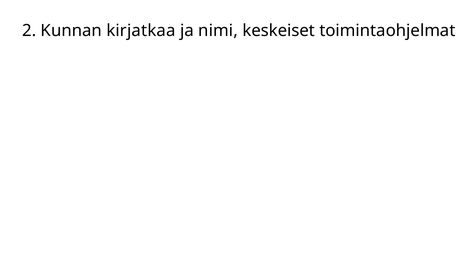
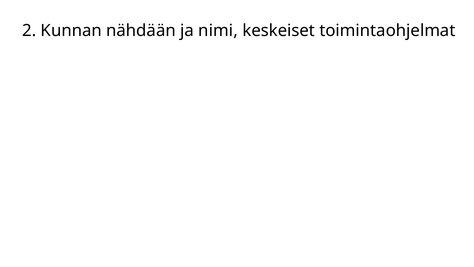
kirjatkaa: kirjatkaa -> nähdään
